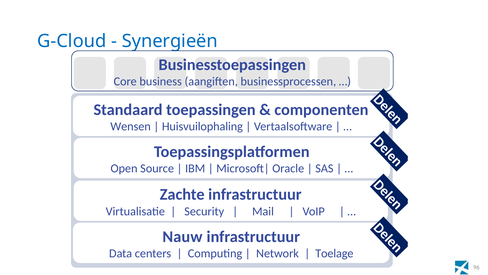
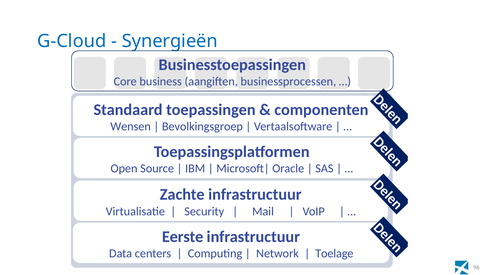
Huisvuilophaling: Huisvuilophaling -> Bevolkingsgroep
Nauw: Nauw -> Eerste
